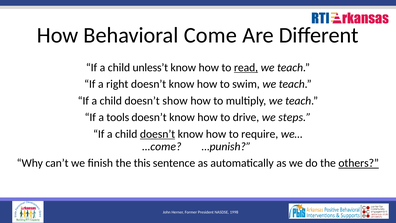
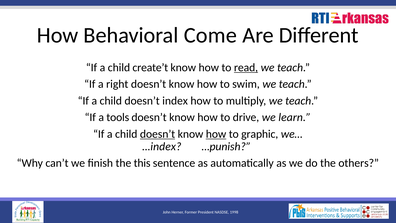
unless’t: unless’t -> create’t
show: show -> index
steps: steps -> learn
how at (216, 134) underline: none -> present
require: require -> graphic
…come: …come -> …index
others underline: present -> none
